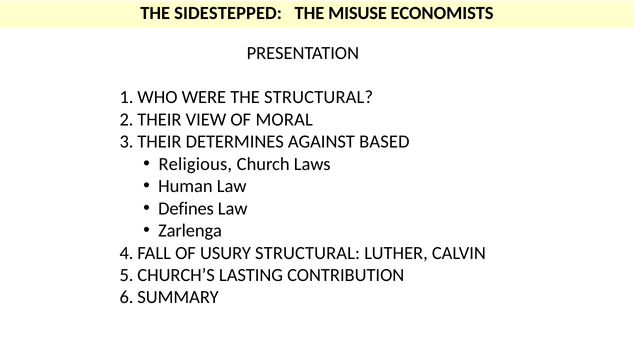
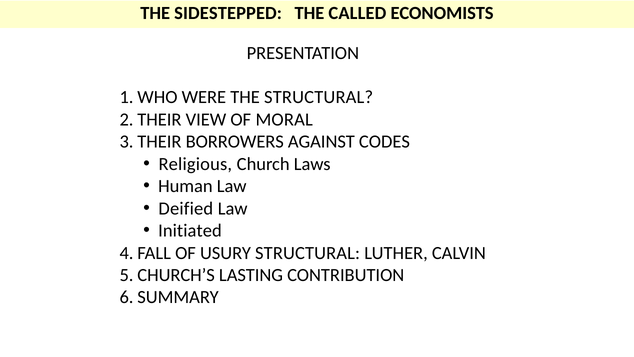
MISUSE: MISUSE -> CALLED
DETERMINES: DETERMINES -> BORROWERS
BASED: BASED -> CODES
Defines: Defines -> Deified
Zarlenga: Zarlenga -> Initiated
